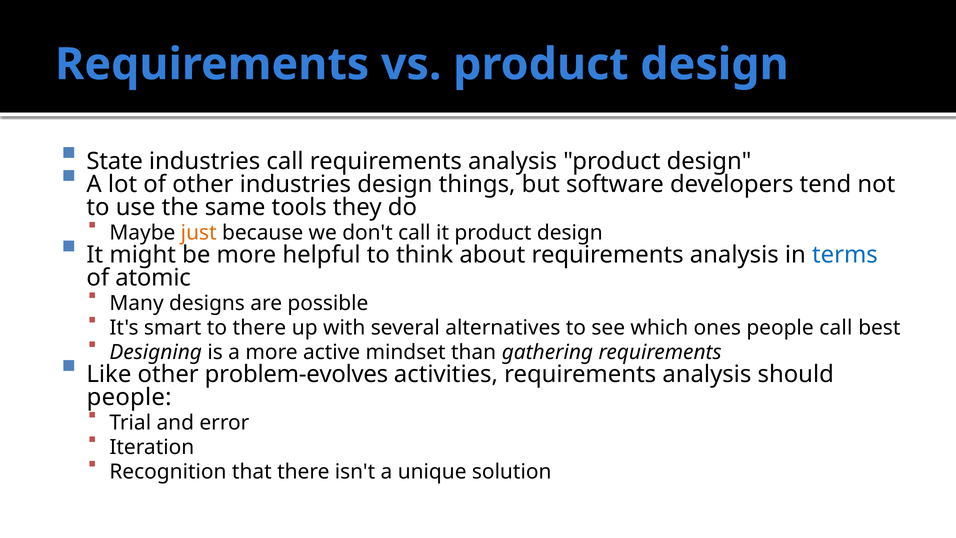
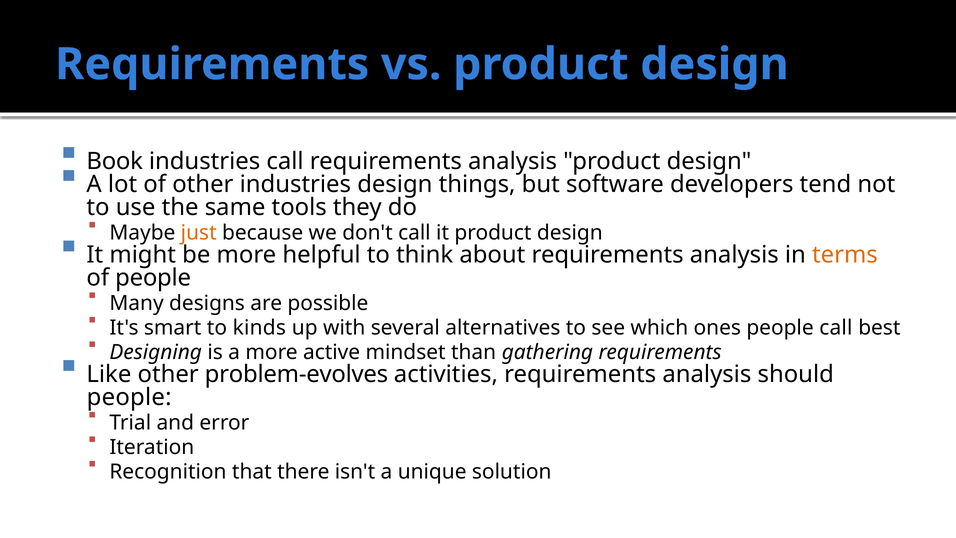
State: State -> Book
terms colour: blue -> orange
of atomic: atomic -> people
to there: there -> kinds
